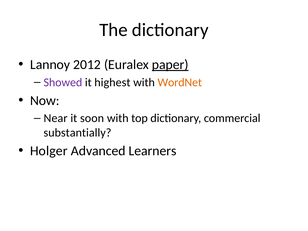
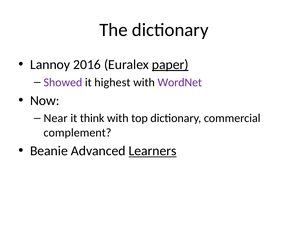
2012: 2012 -> 2016
WordNet colour: orange -> purple
soon: soon -> think
substantially: substantially -> complement
Holger: Holger -> Beanie
Learners underline: none -> present
